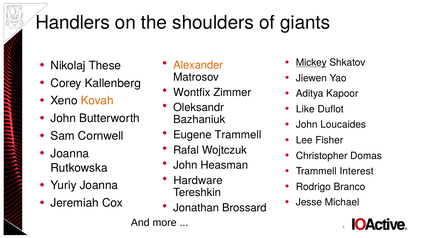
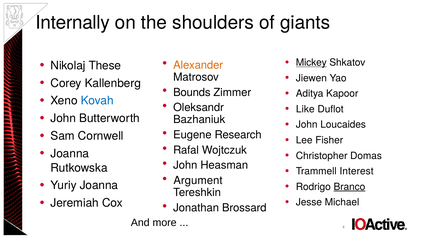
Handlers: Handlers -> Internally
Wontfix: Wontfix -> Bounds
Kovah colour: orange -> blue
Eugene Trammell: Trammell -> Research
Hardware: Hardware -> Argument
Branco underline: none -> present
